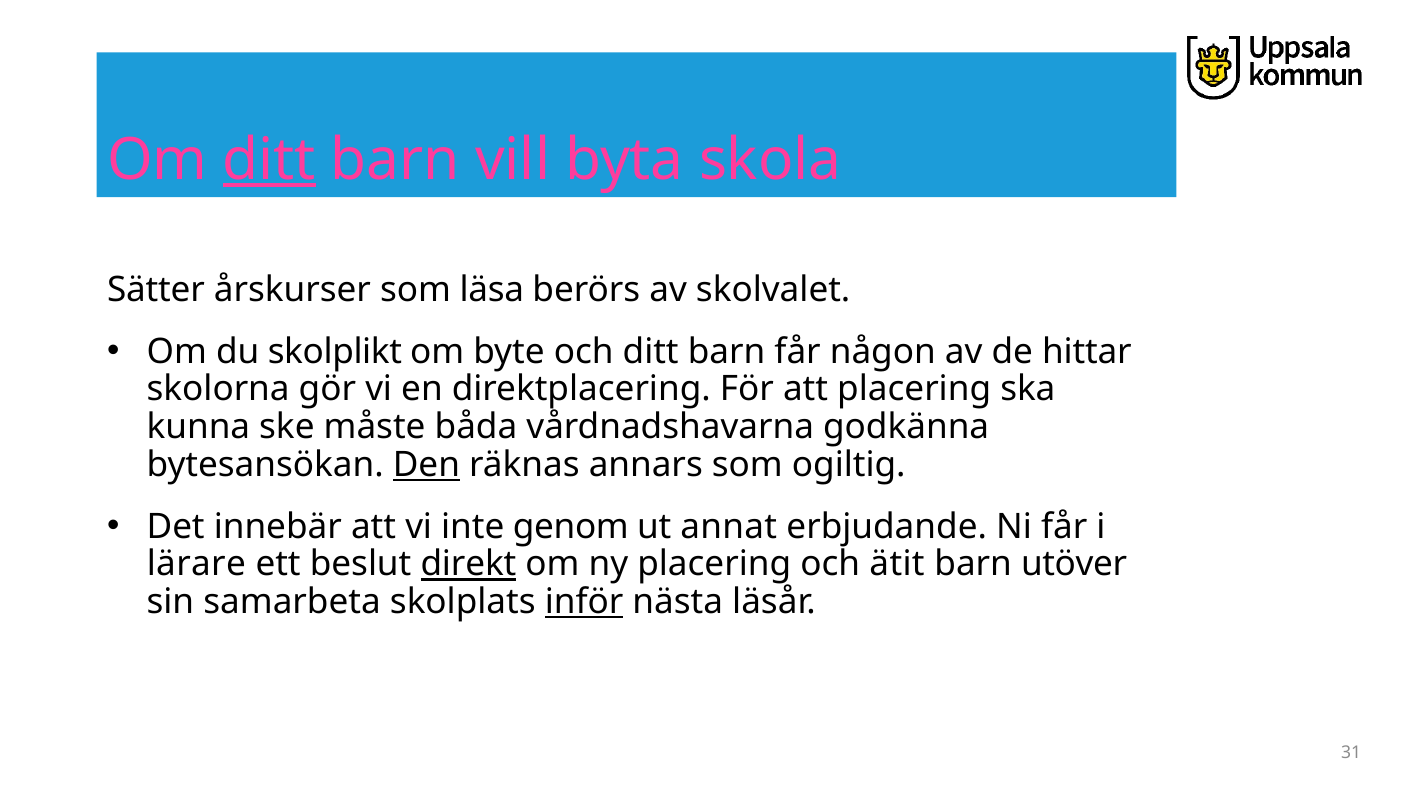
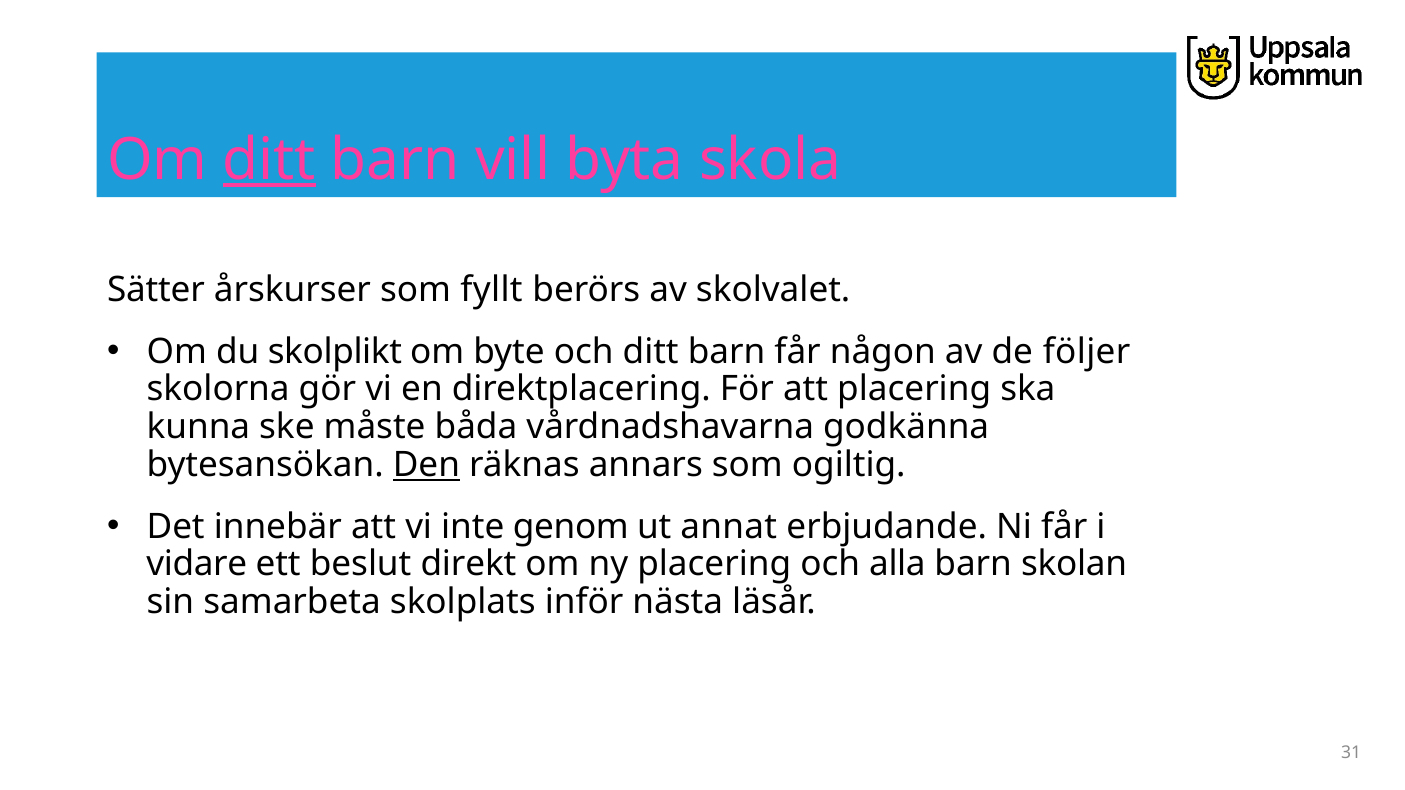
läsa: läsa -> fyllt
hittar: hittar -> följer
lärare: lärare -> vidare
direkt underline: present -> none
ätit: ätit -> alla
utöver: utöver -> skolan
inför underline: present -> none
